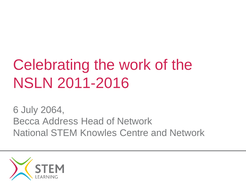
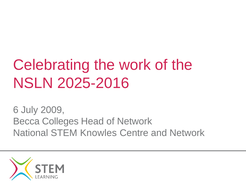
2011-2016: 2011-2016 -> 2025-2016
2064: 2064 -> 2009
Address: Address -> Colleges
